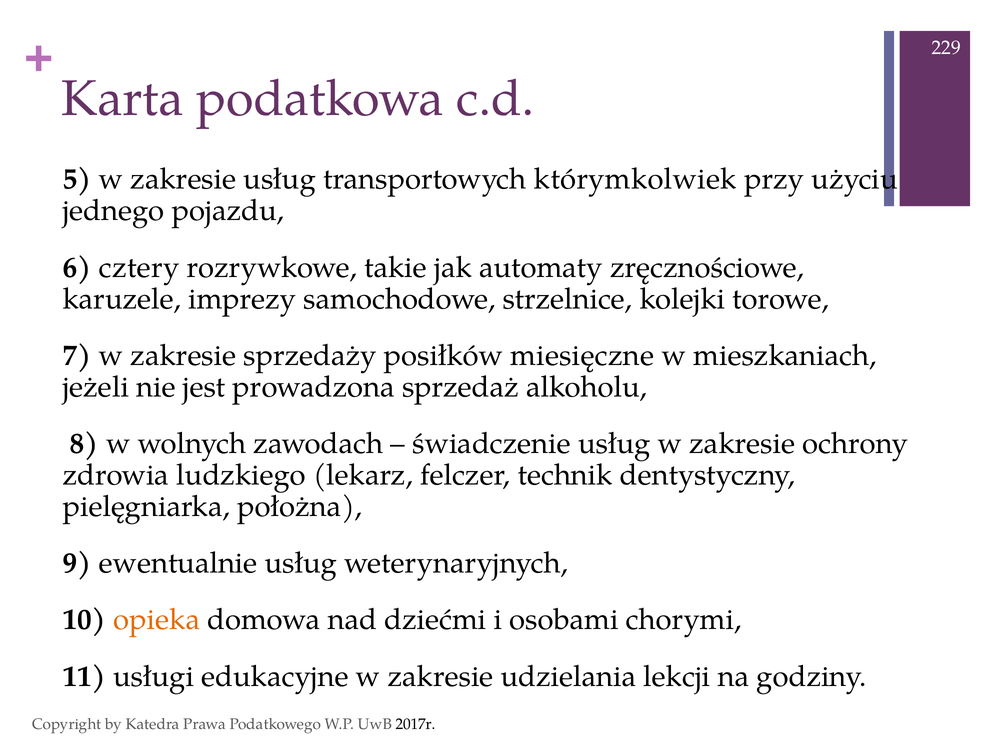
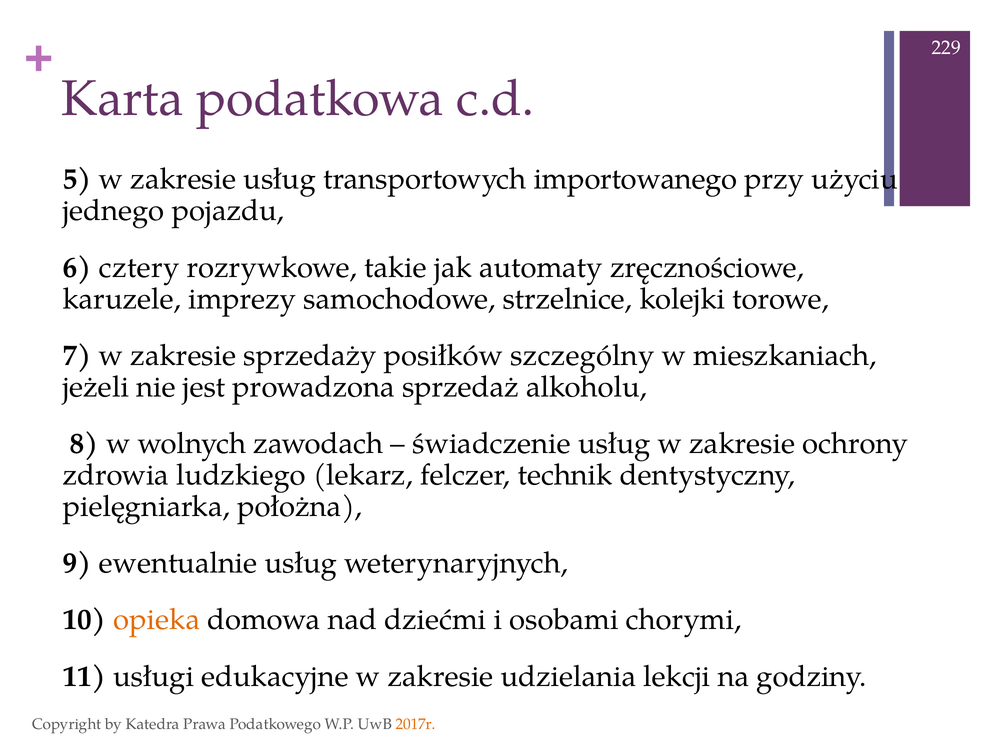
którymkolwiek: którymkolwiek -> importowanego
miesięczne: miesięczne -> szczególny
2017r colour: black -> orange
